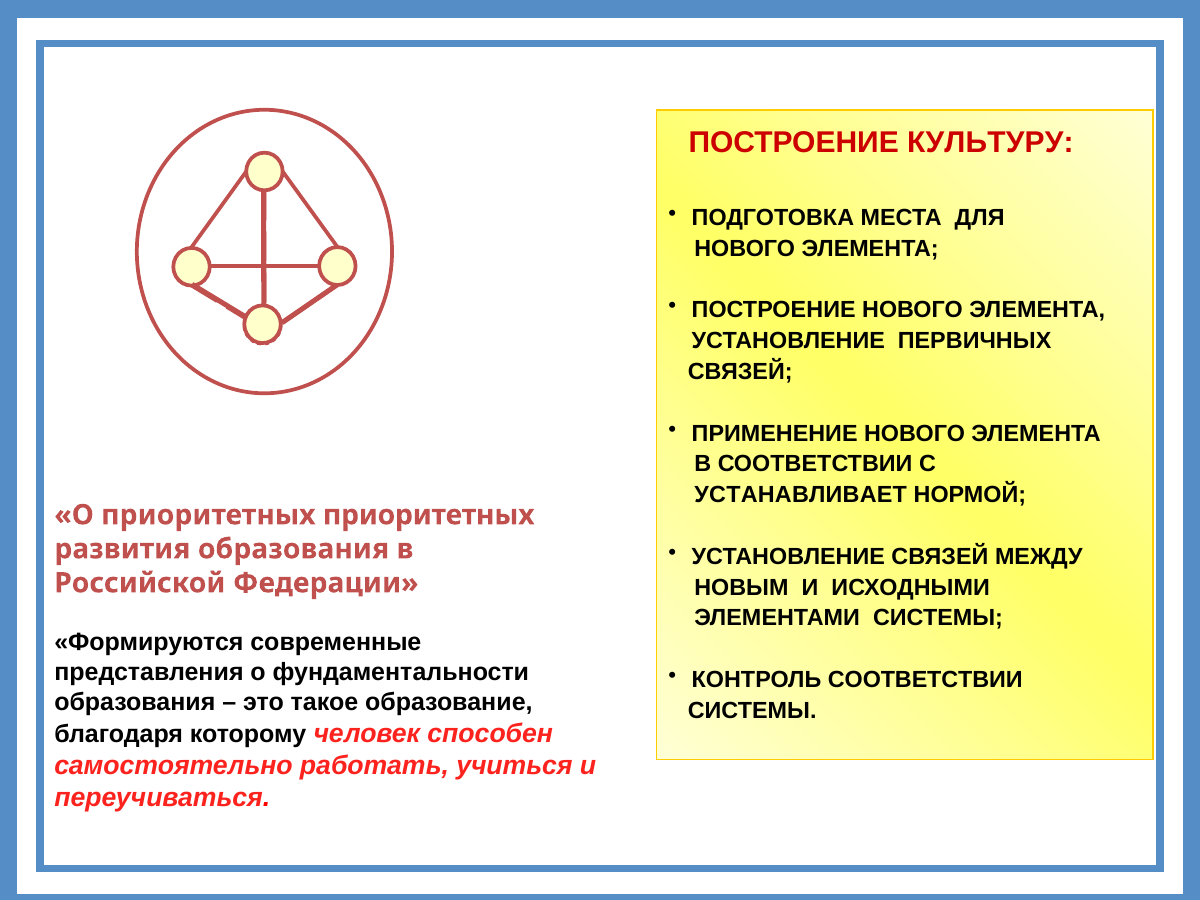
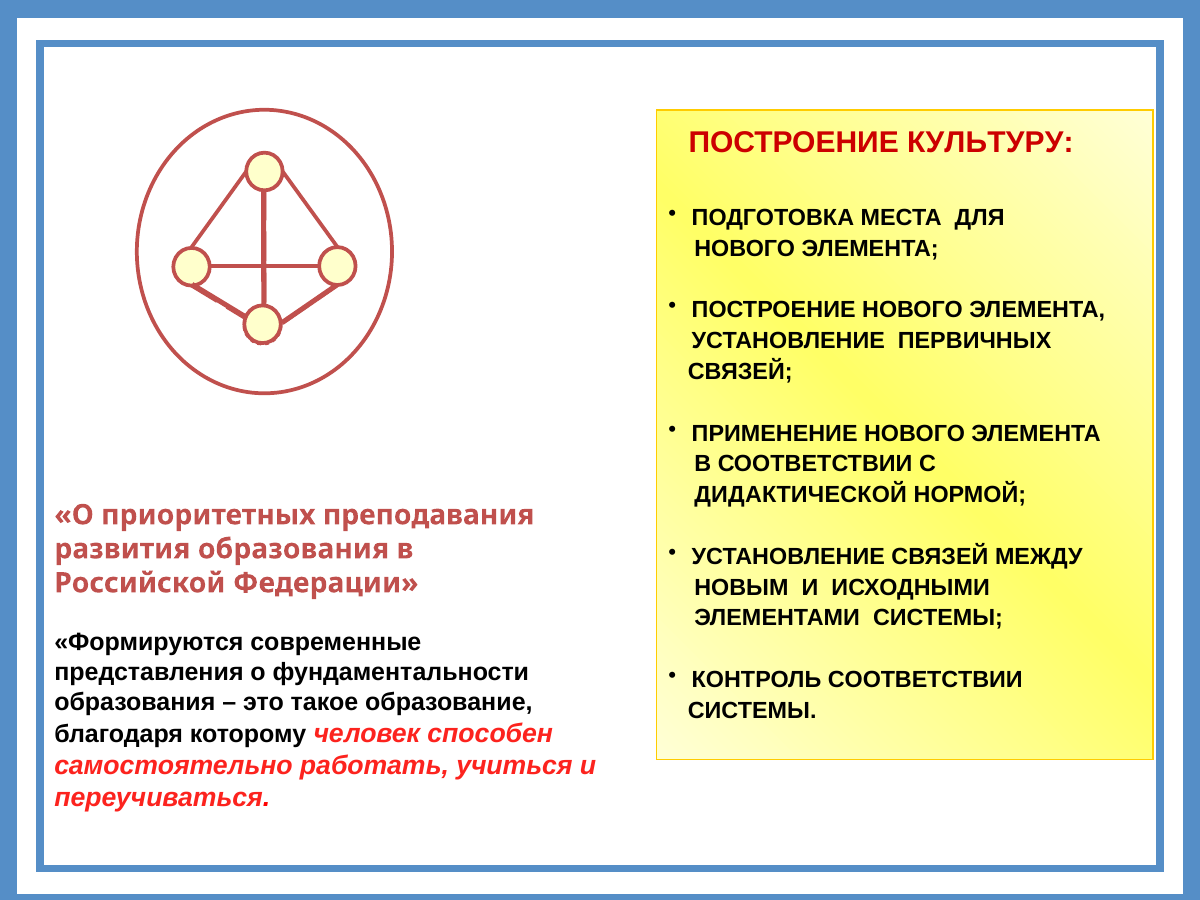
УСТАНАВЛИВАЕТ: УСТАНАВЛИВАЕТ -> ДИДАКТИЧЕСКОЙ
приоритетных приоритетных: приоритетных -> преподавания
